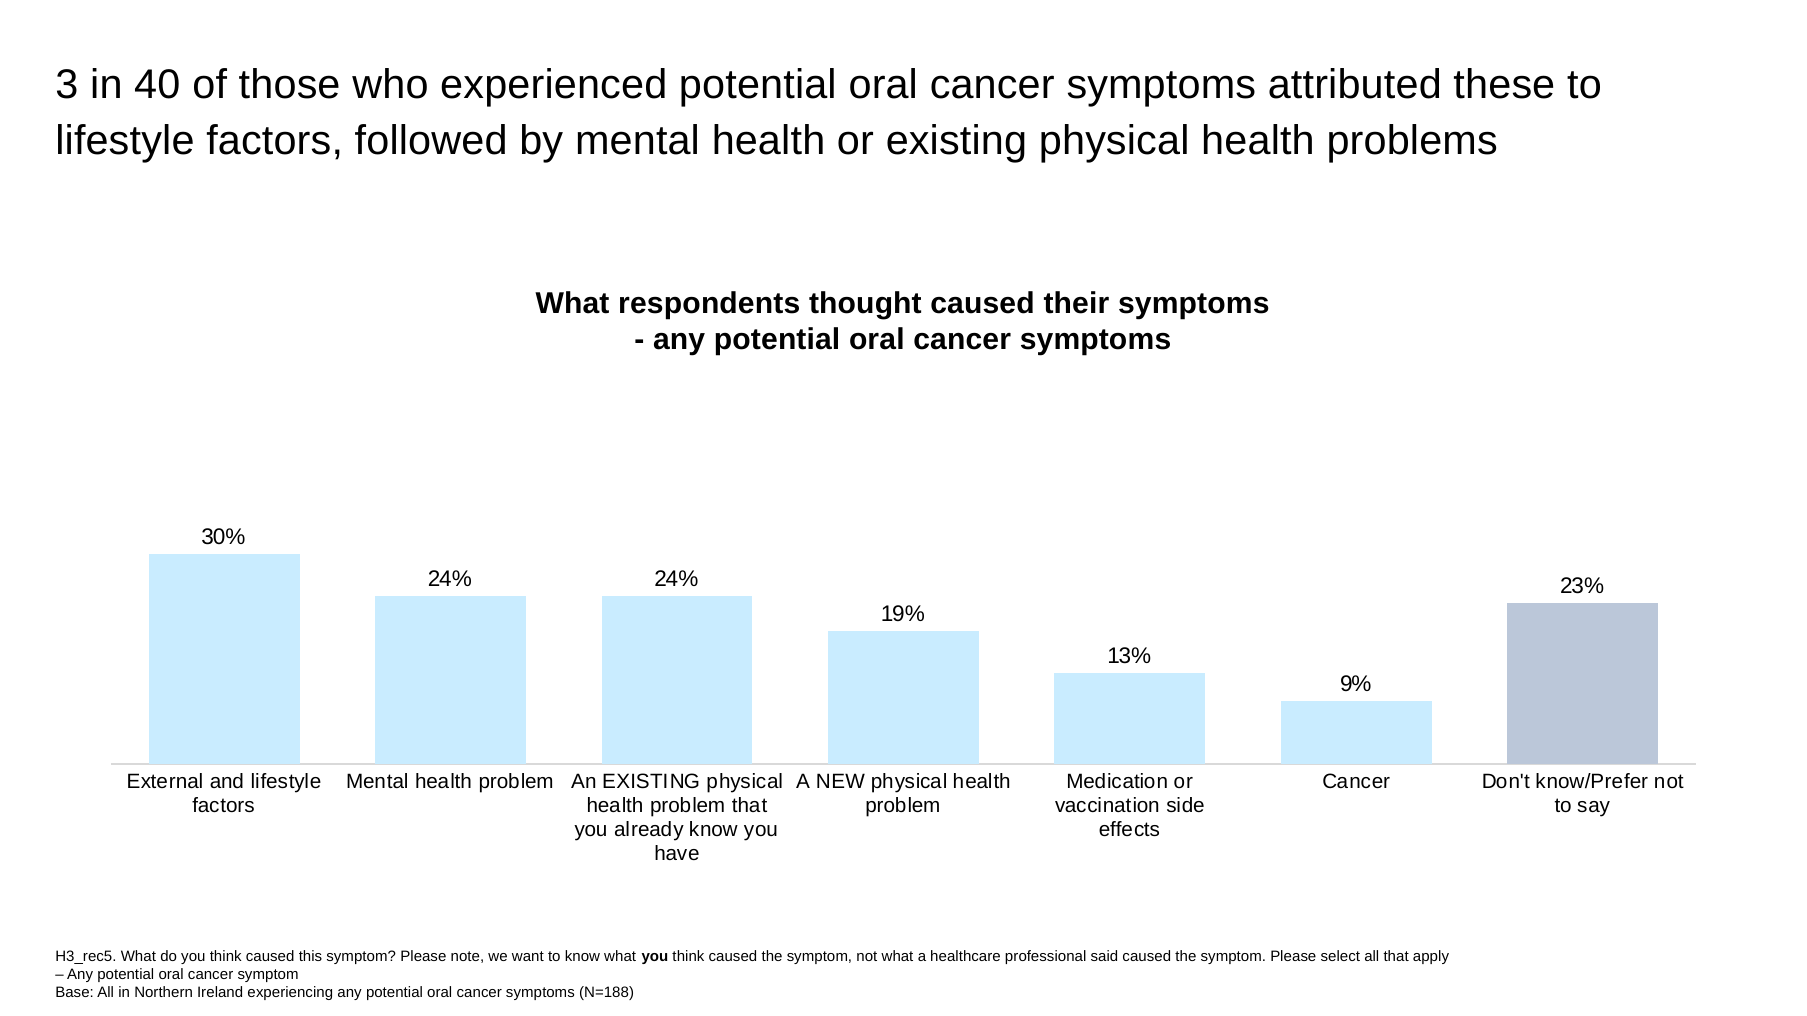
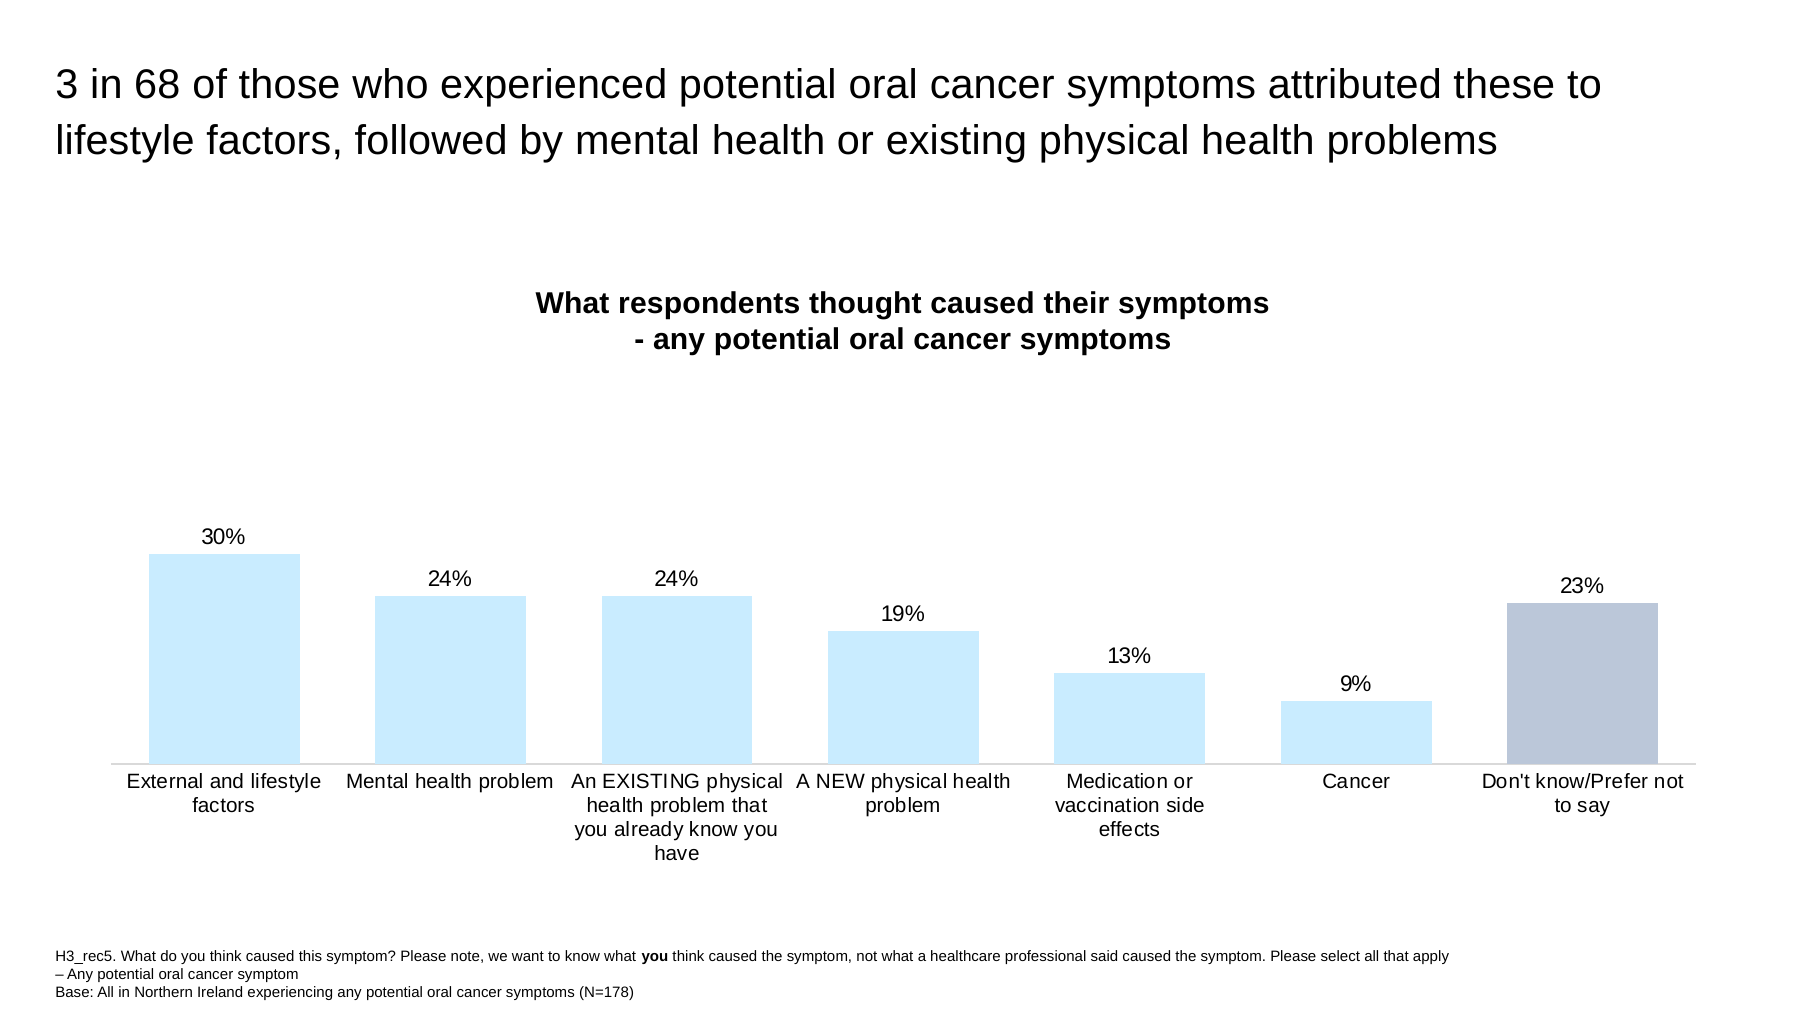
40: 40 -> 68
N=188: N=188 -> N=178
